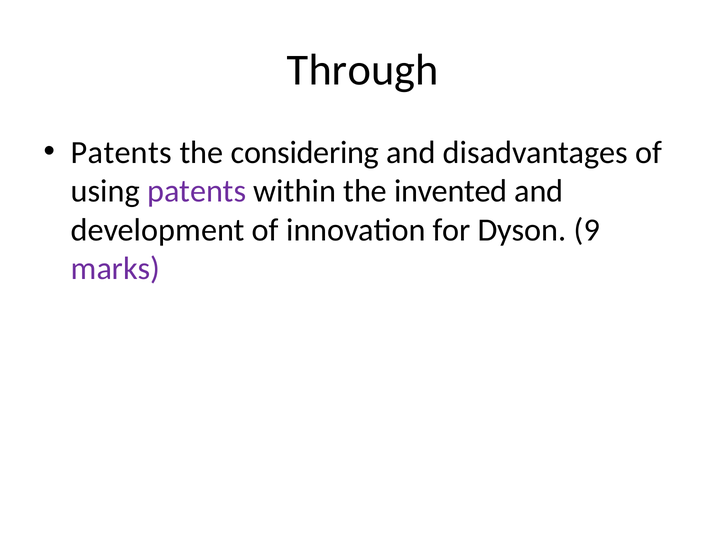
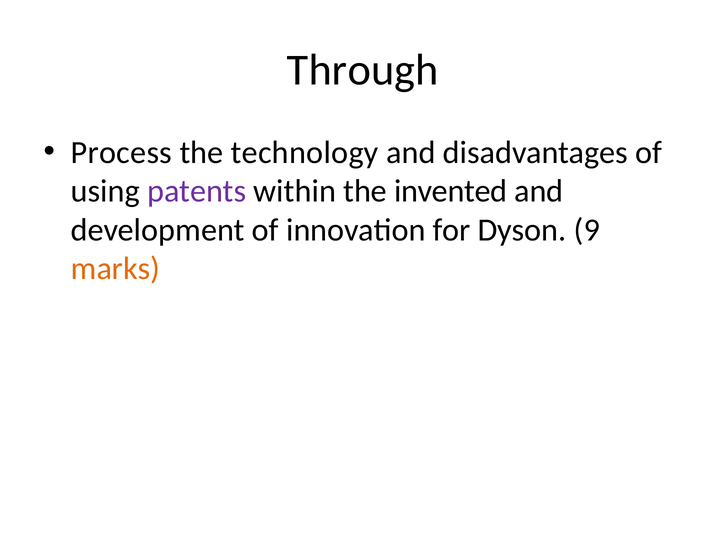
Patents at (121, 152): Patents -> Process
considering: considering -> technology
marks colour: purple -> orange
